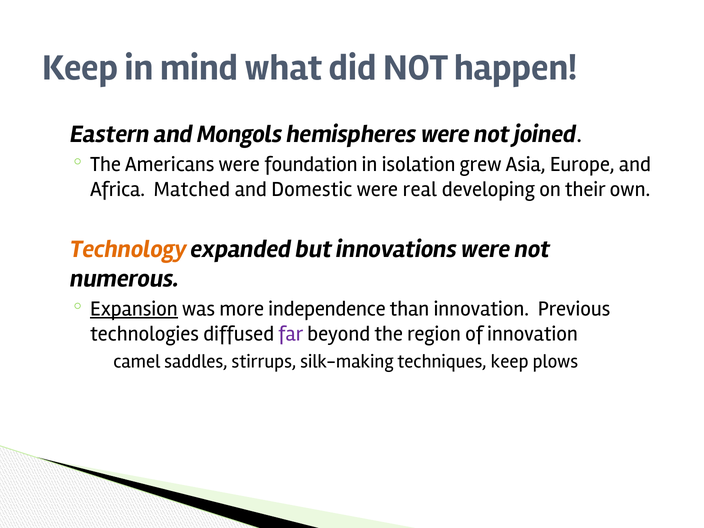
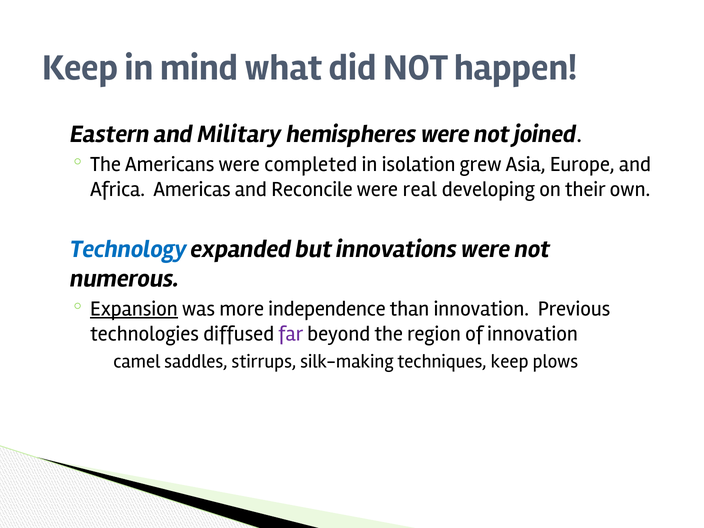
Mongols: Mongols -> Military
foundation: foundation -> completed
Matched: Matched -> Americas
Domestic: Domestic -> Reconcile
Technology colour: orange -> blue
